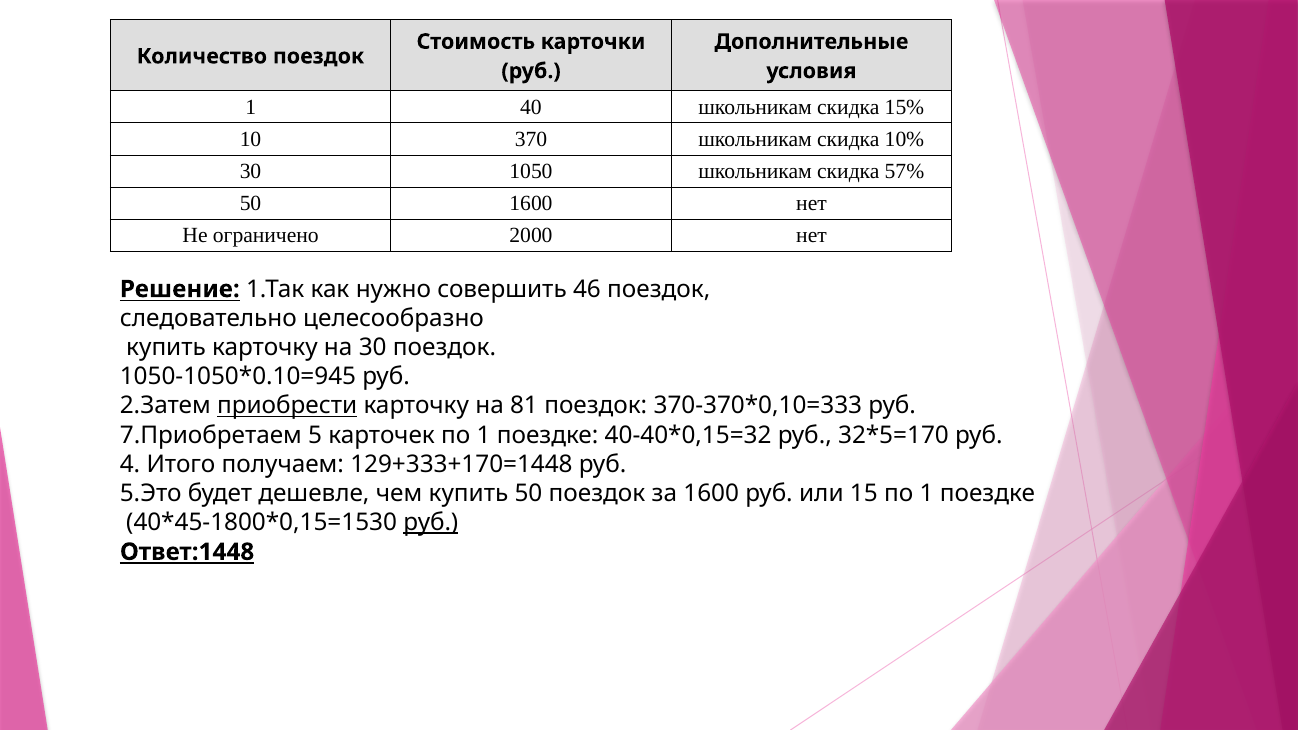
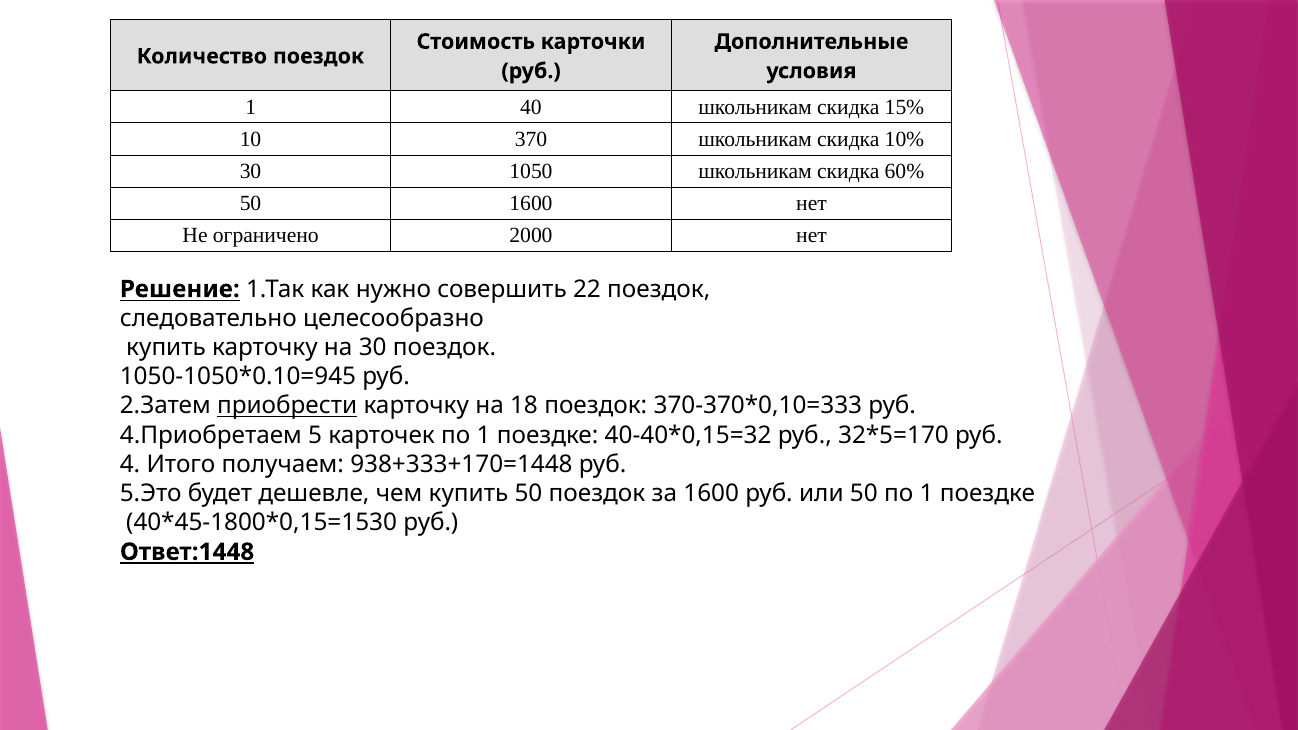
57%: 57% -> 60%
46: 46 -> 22
81: 81 -> 18
7.Приобретаем: 7.Приобретаем -> 4.Приобретаем
129+333+170=1448: 129+333+170=1448 -> 938+333+170=1448
или 15: 15 -> 50
руб at (431, 523) underline: present -> none
